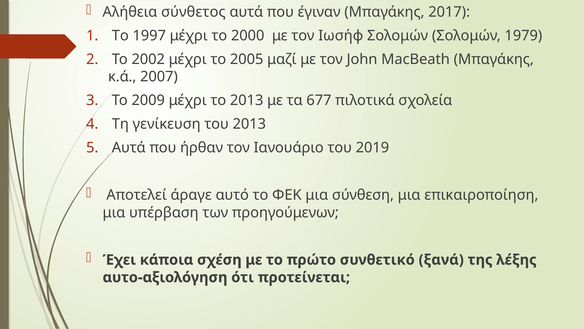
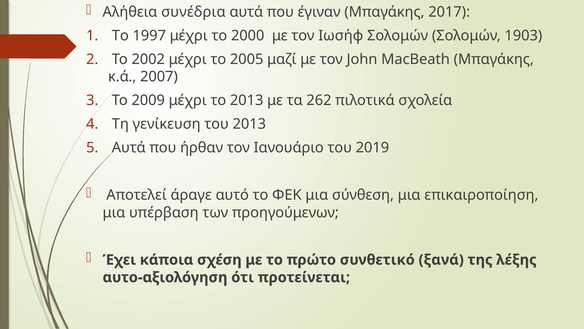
σύνθετος: σύνθετος -> συνέδρια
1979: 1979 -> 1903
677: 677 -> 262
